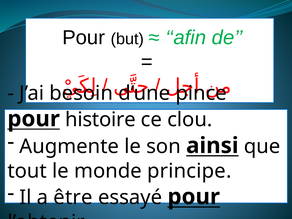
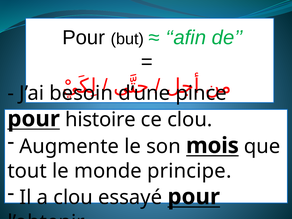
ainsi: ainsi -> mois
a être: être -> clou
